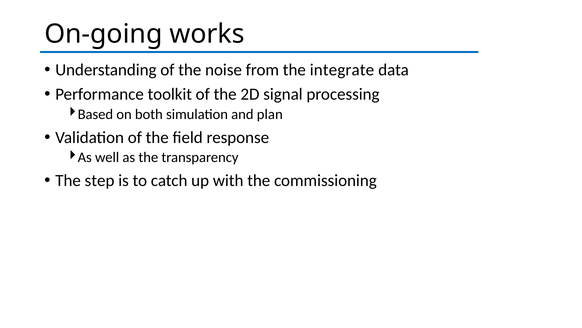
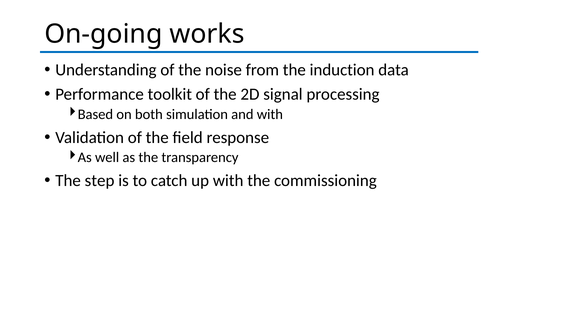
integrate: integrate -> induction
and plan: plan -> with
